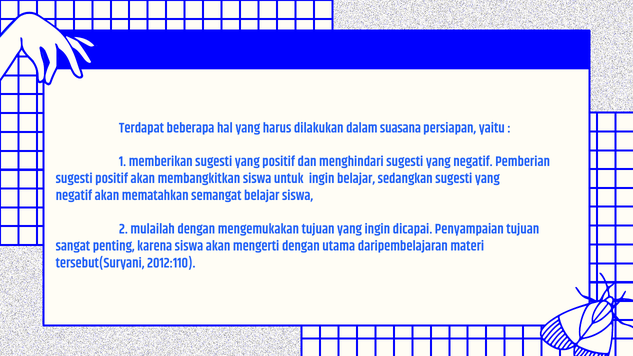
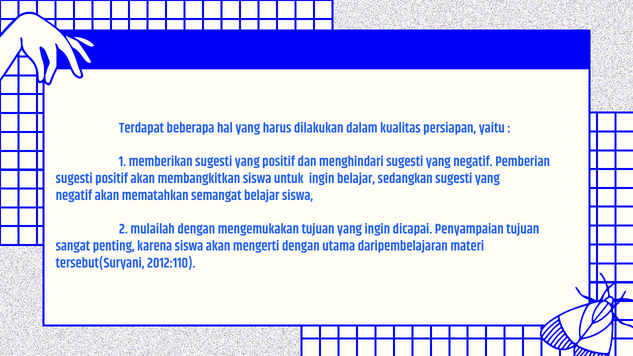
suasana: suasana -> kualitas
